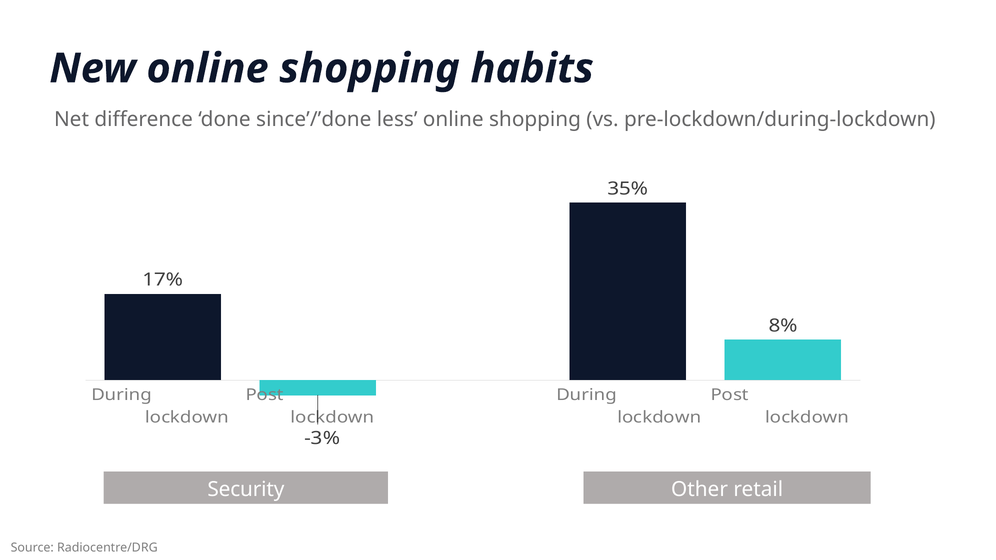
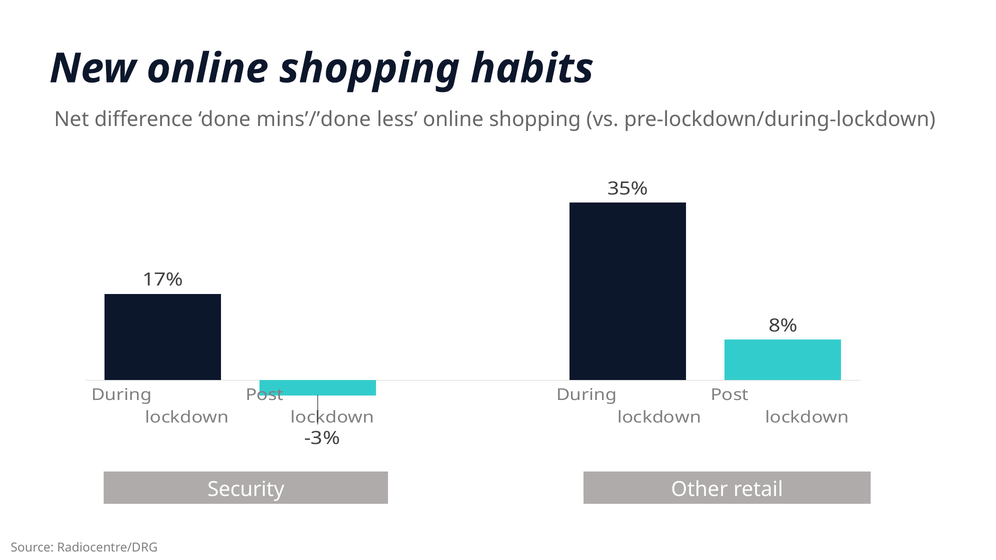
since’/’done: since’/’done -> mins’/’done
